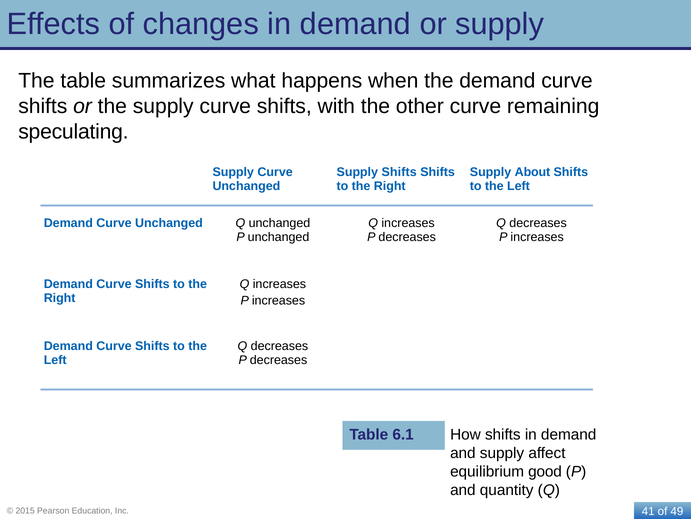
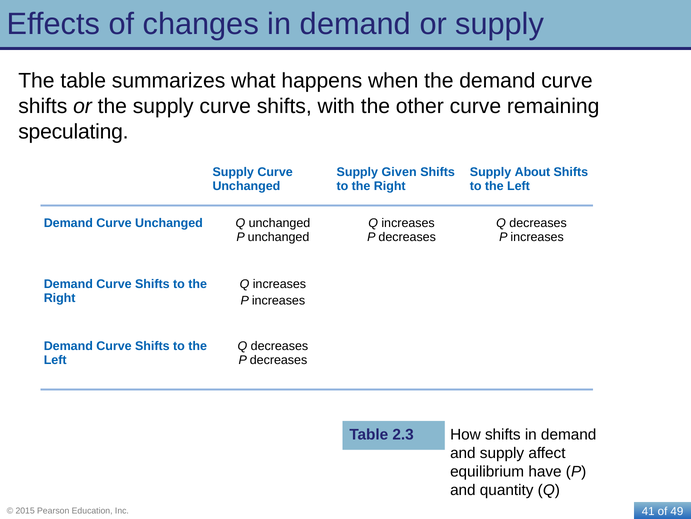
Supply Shifts: Shifts -> Given
6.1: 6.1 -> 2.3
good: good -> have
